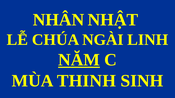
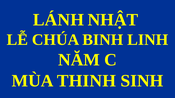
NHÂN: NHÂN -> LÁNH
NGÀI: NGÀI -> BINH
NĂM underline: present -> none
